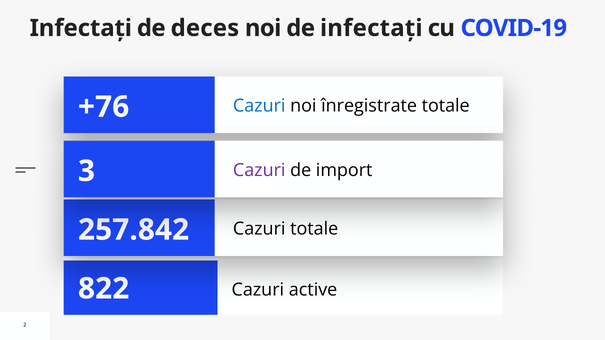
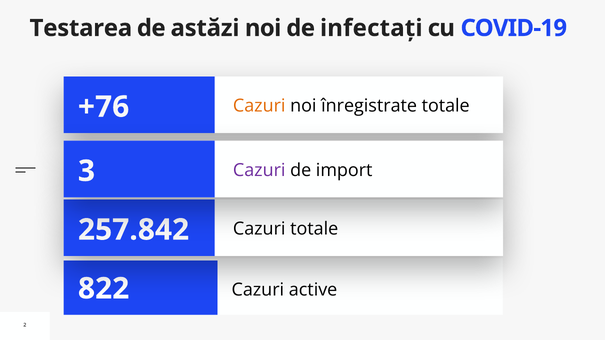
Infectați at (81, 28): Infectați -> Testarea
deces: deces -> astăzi
Cazuri at (259, 106) colour: blue -> orange
